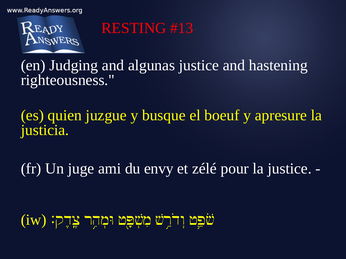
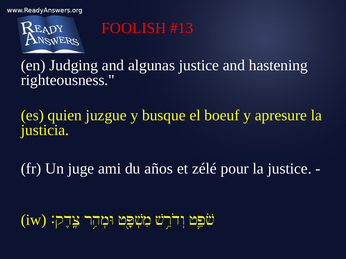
RESTING: RESTING -> FOOLISH
envy: envy -> años
